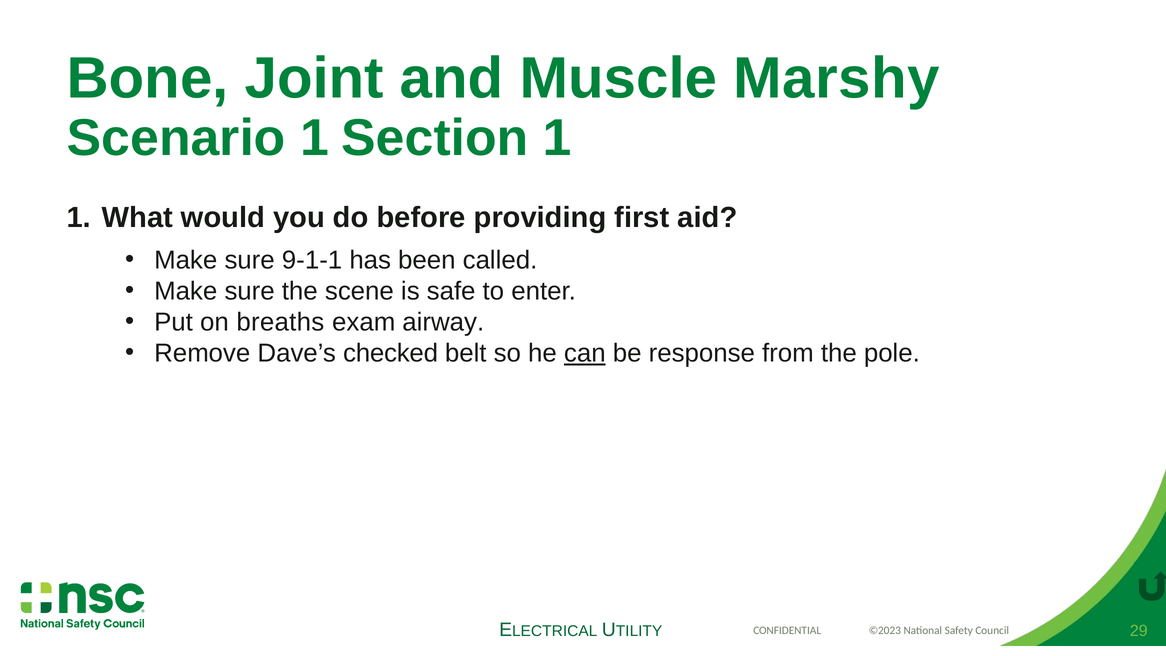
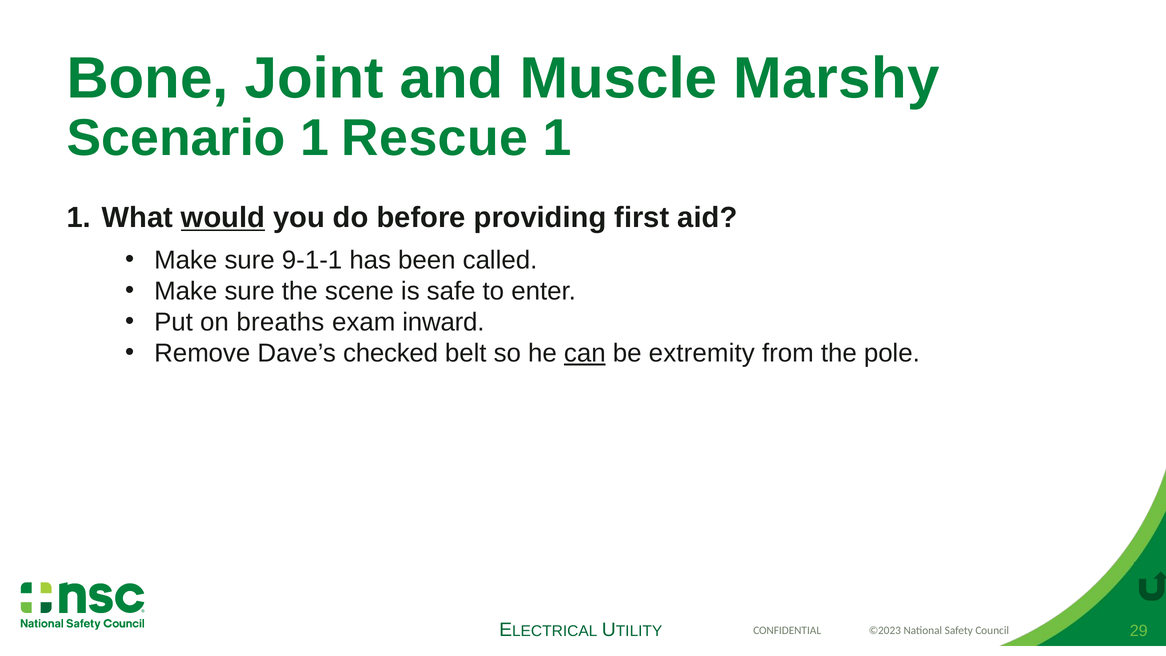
Section: Section -> Rescue
would underline: none -> present
airway: airway -> inward
response: response -> extremity
